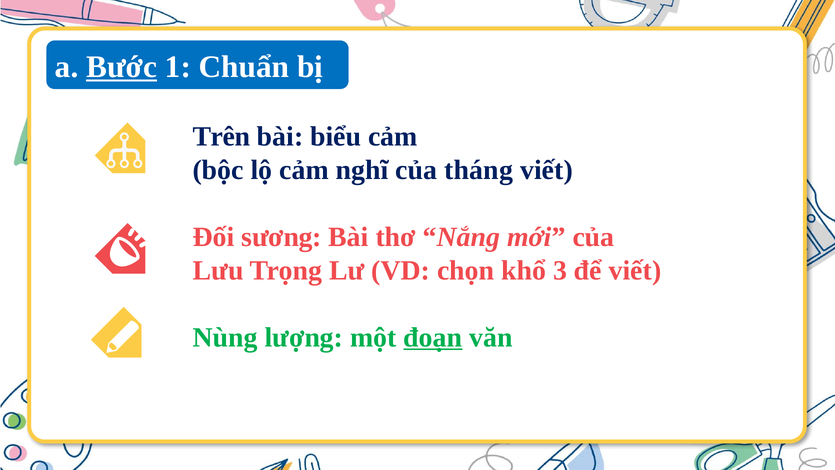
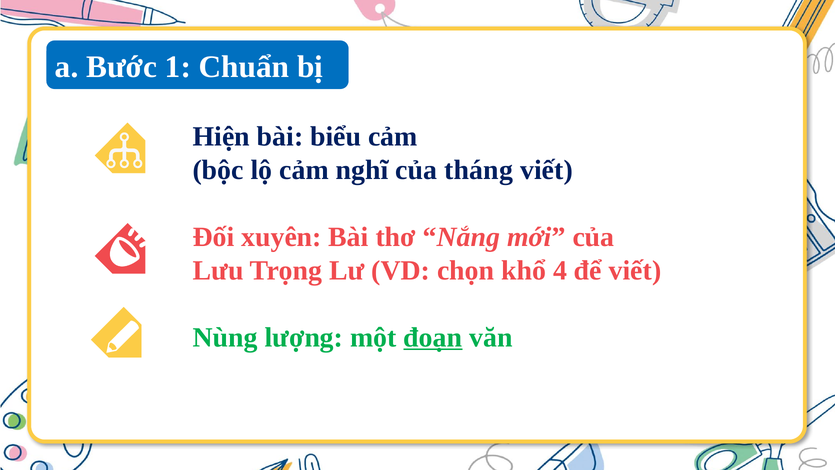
Bước underline: present -> none
Trên: Trên -> Hiện
sương: sương -> xuyên
3: 3 -> 4
